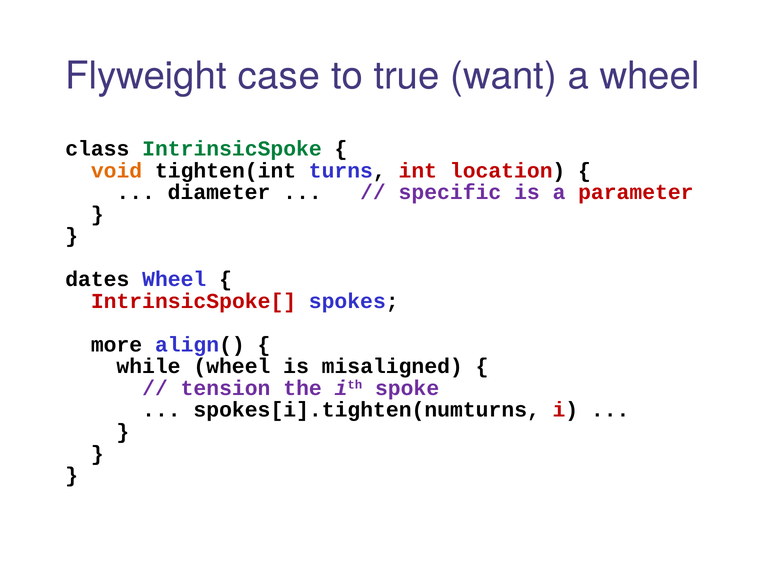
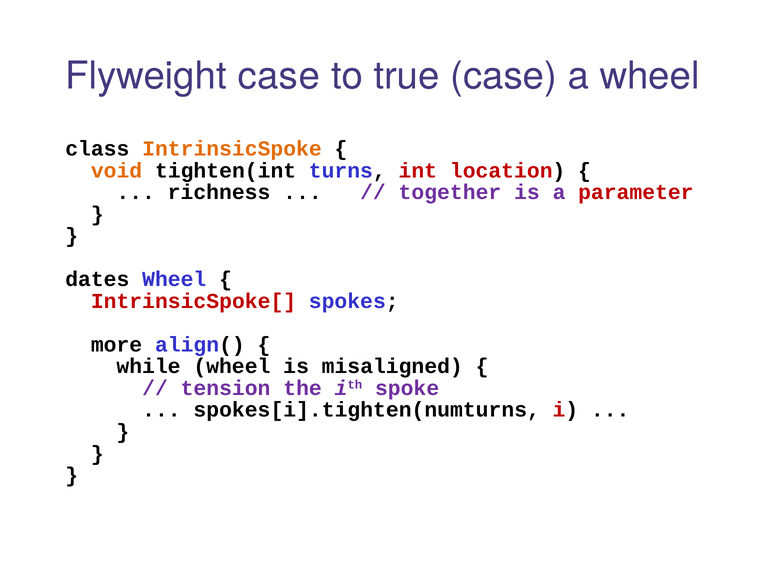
true want: want -> case
IntrinsicSpoke colour: green -> orange
diameter: diameter -> richness
specific: specific -> together
